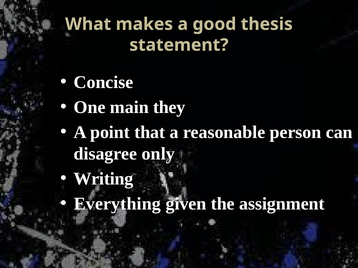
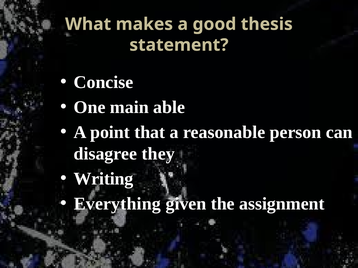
they: they -> able
only: only -> they
